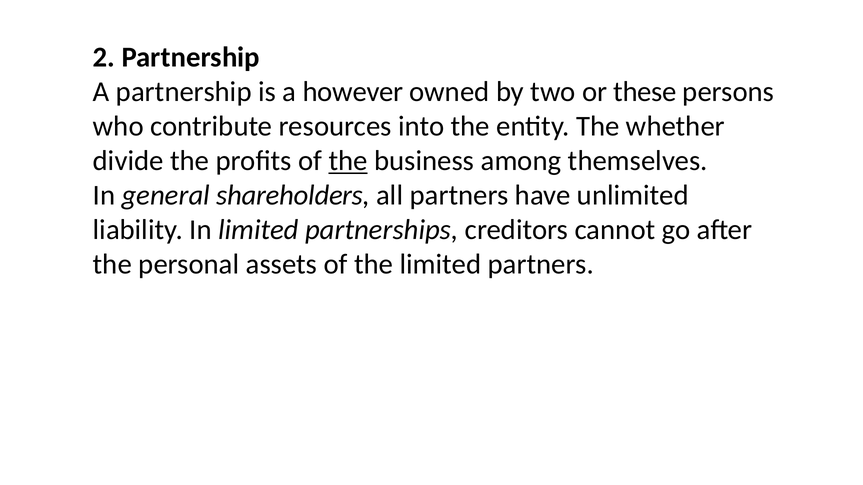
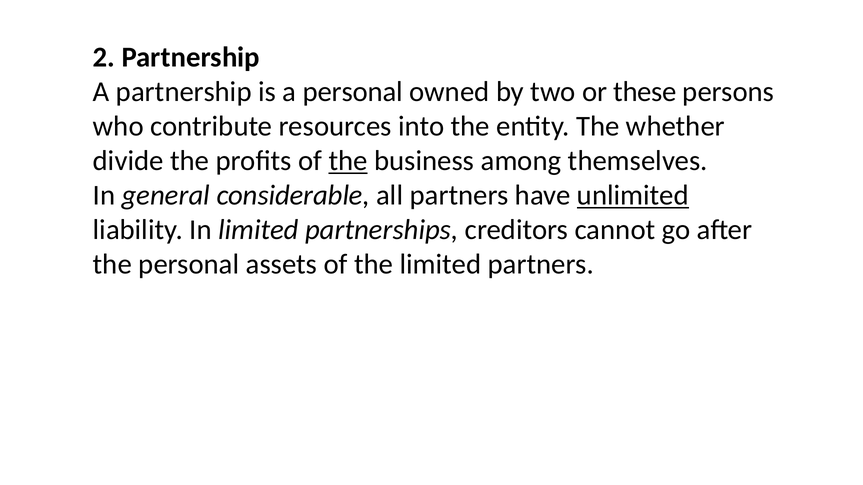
a however: however -> personal
shareholders: shareholders -> considerable
unlimited underline: none -> present
